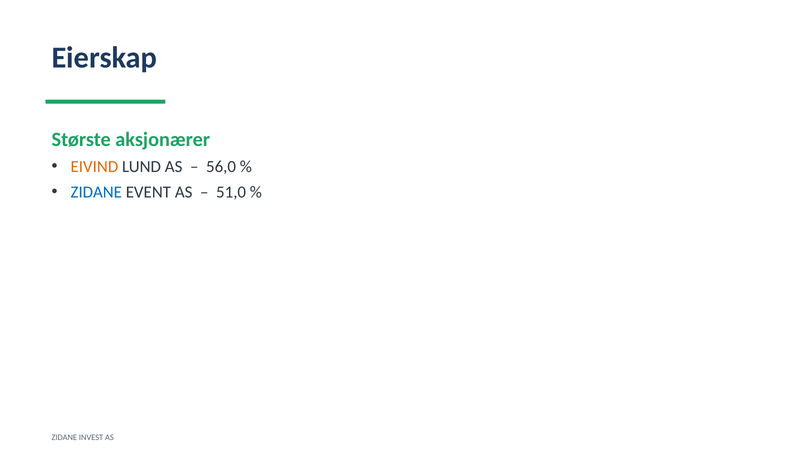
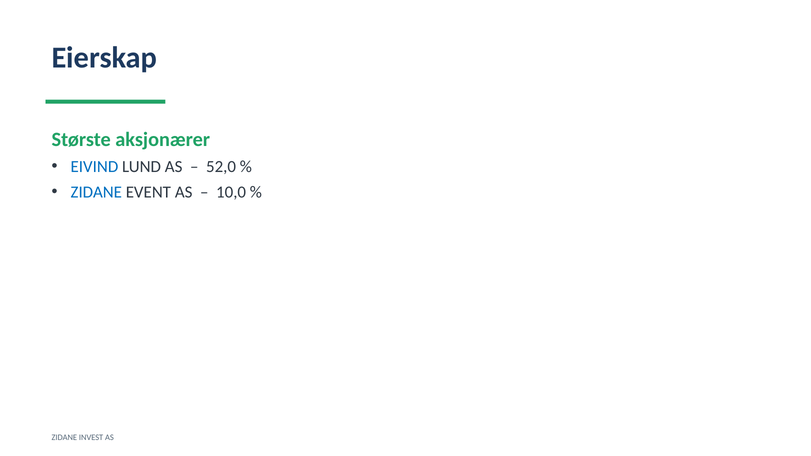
EIVIND colour: orange -> blue
56,0: 56,0 -> 52,0
51,0: 51,0 -> 10,0
